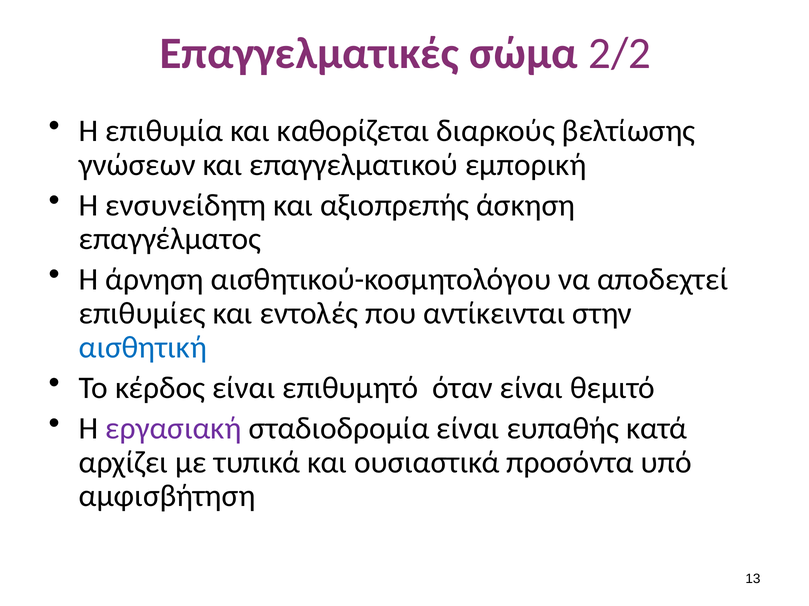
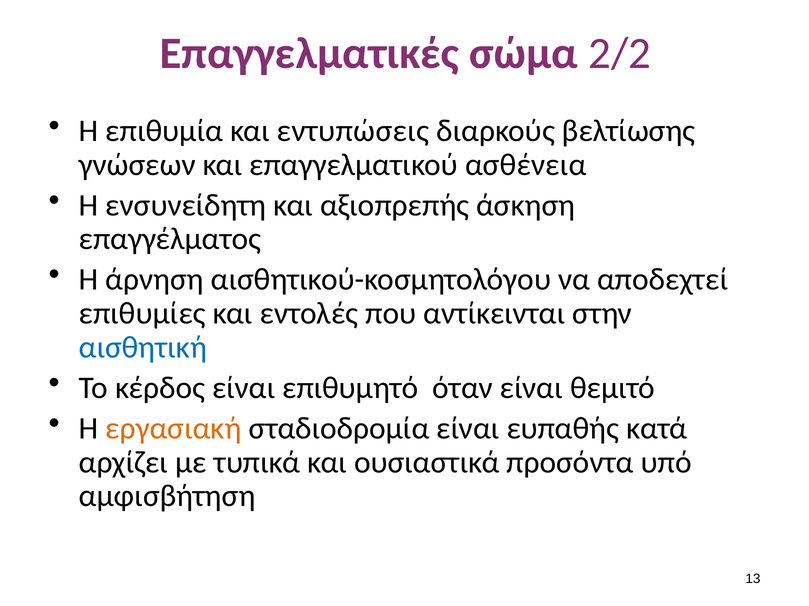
καθορίζεται: καθορίζεται -> εντυπώσεις
εμπορική: εμπορική -> ασθένεια
εργασιακή colour: purple -> orange
